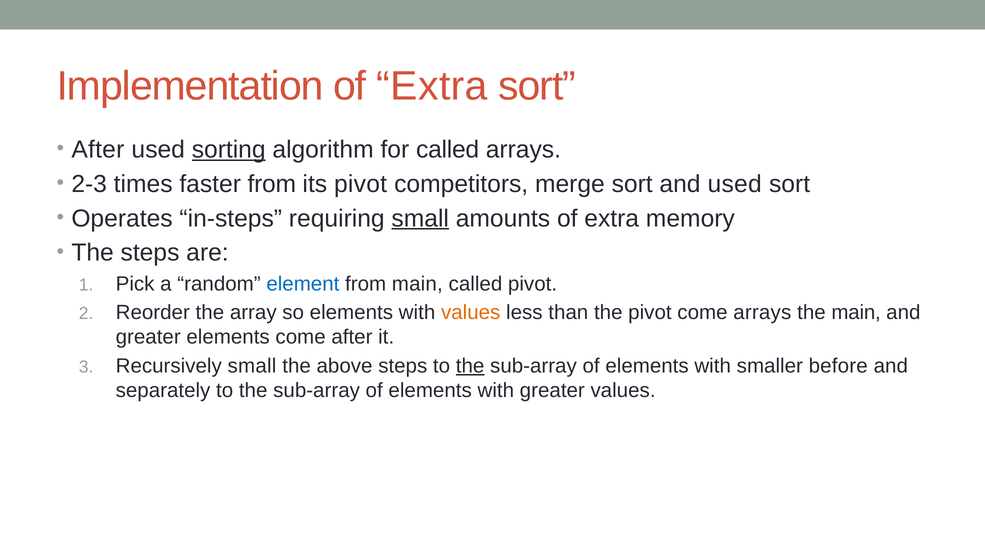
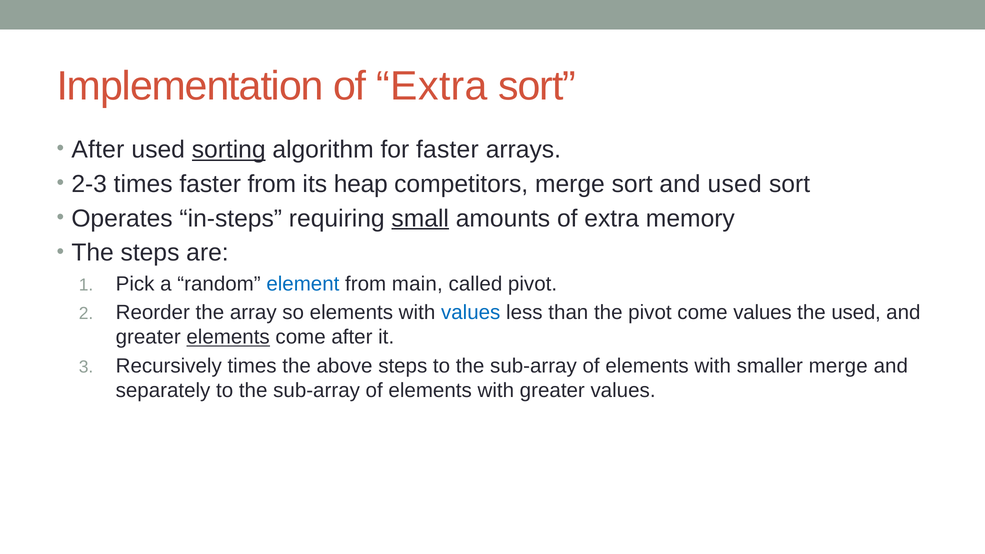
for called: called -> faster
its pivot: pivot -> heap
values at (471, 313) colour: orange -> blue
come arrays: arrays -> values
the main: main -> used
elements at (228, 337) underline: none -> present
Recursively small: small -> times
the at (470, 366) underline: present -> none
smaller before: before -> merge
